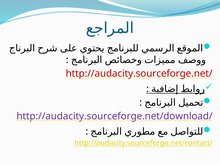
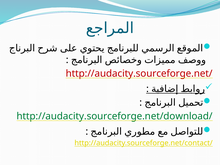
http://audacity.sourceforge.net/download/ colour: purple -> green
